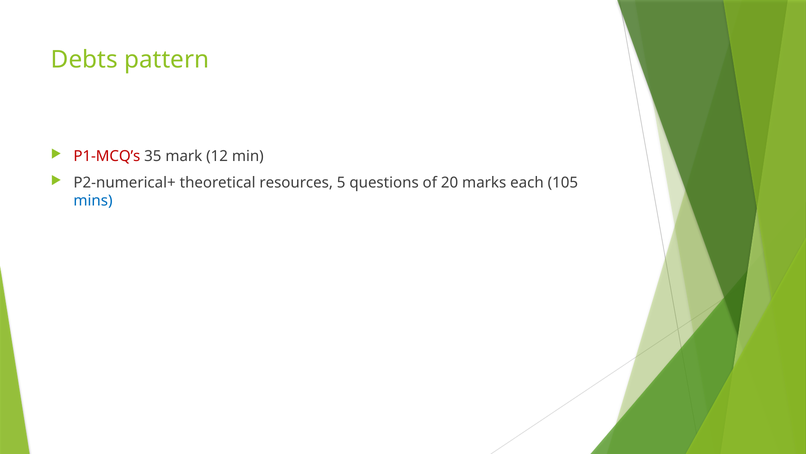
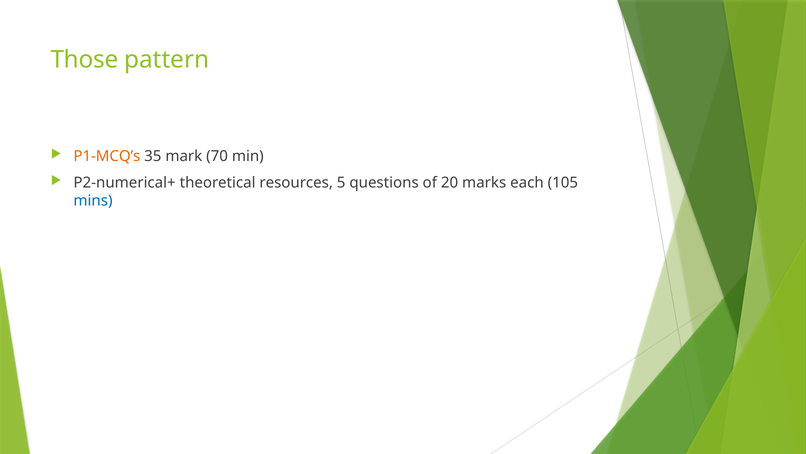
Debts: Debts -> Those
P1-MCQ’s colour: red -> orange
12: 12 -> 70
